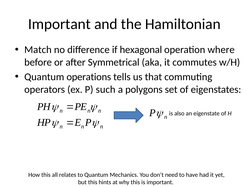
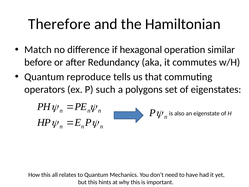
Important at (59, 24): Important -> Therefore
where: where -> similar
Symmetrical: Symmetrical -> Redundancy
operations: operations -> reproduce
